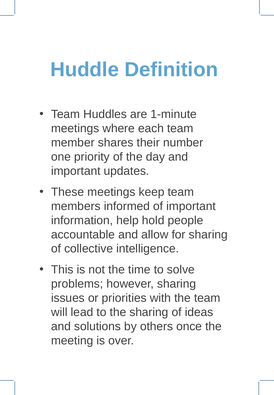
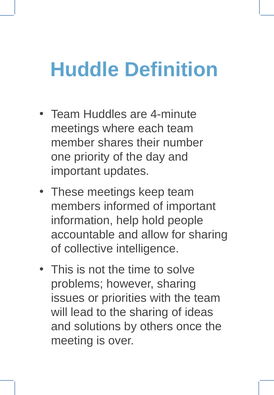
1-minute: 1-minute -> 4-minute
